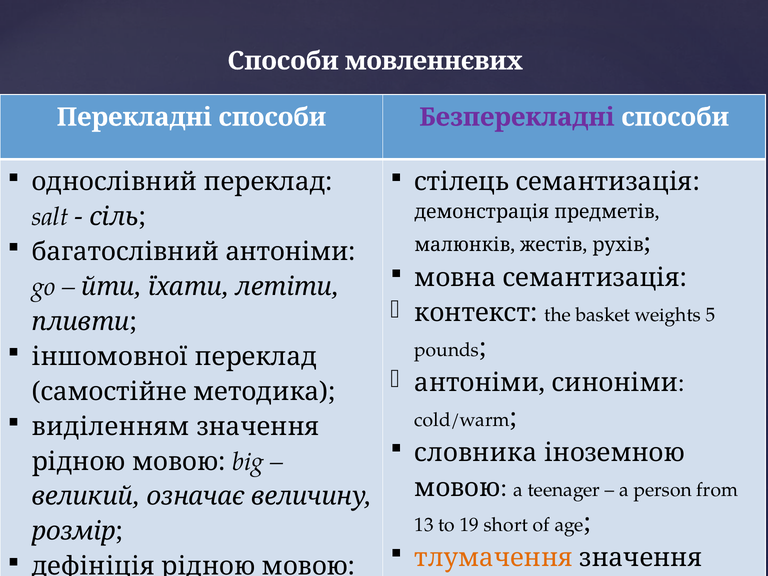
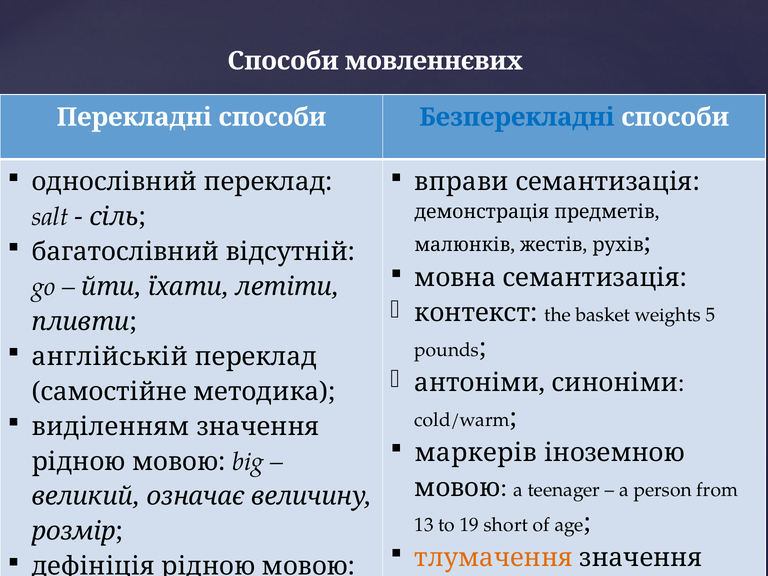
Безперекладні colour: purple -> blue
стілець: стілець -> вправи
багатослівний антоніми: антоніми -> відсутній
іншомовної: іншомовної -> англійській
словника: словника -> маркерів
